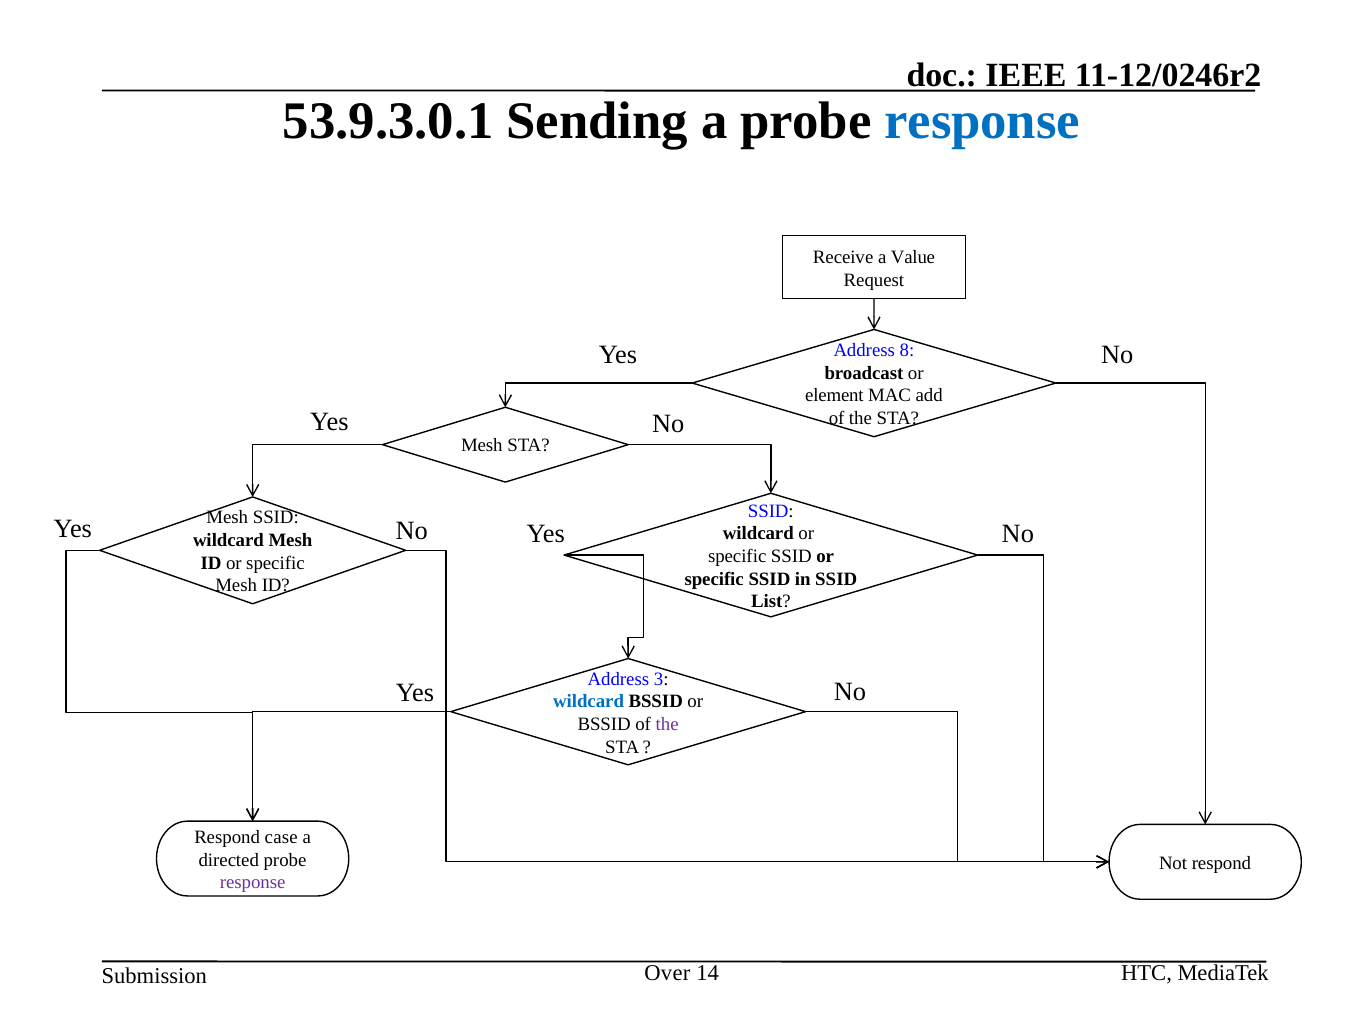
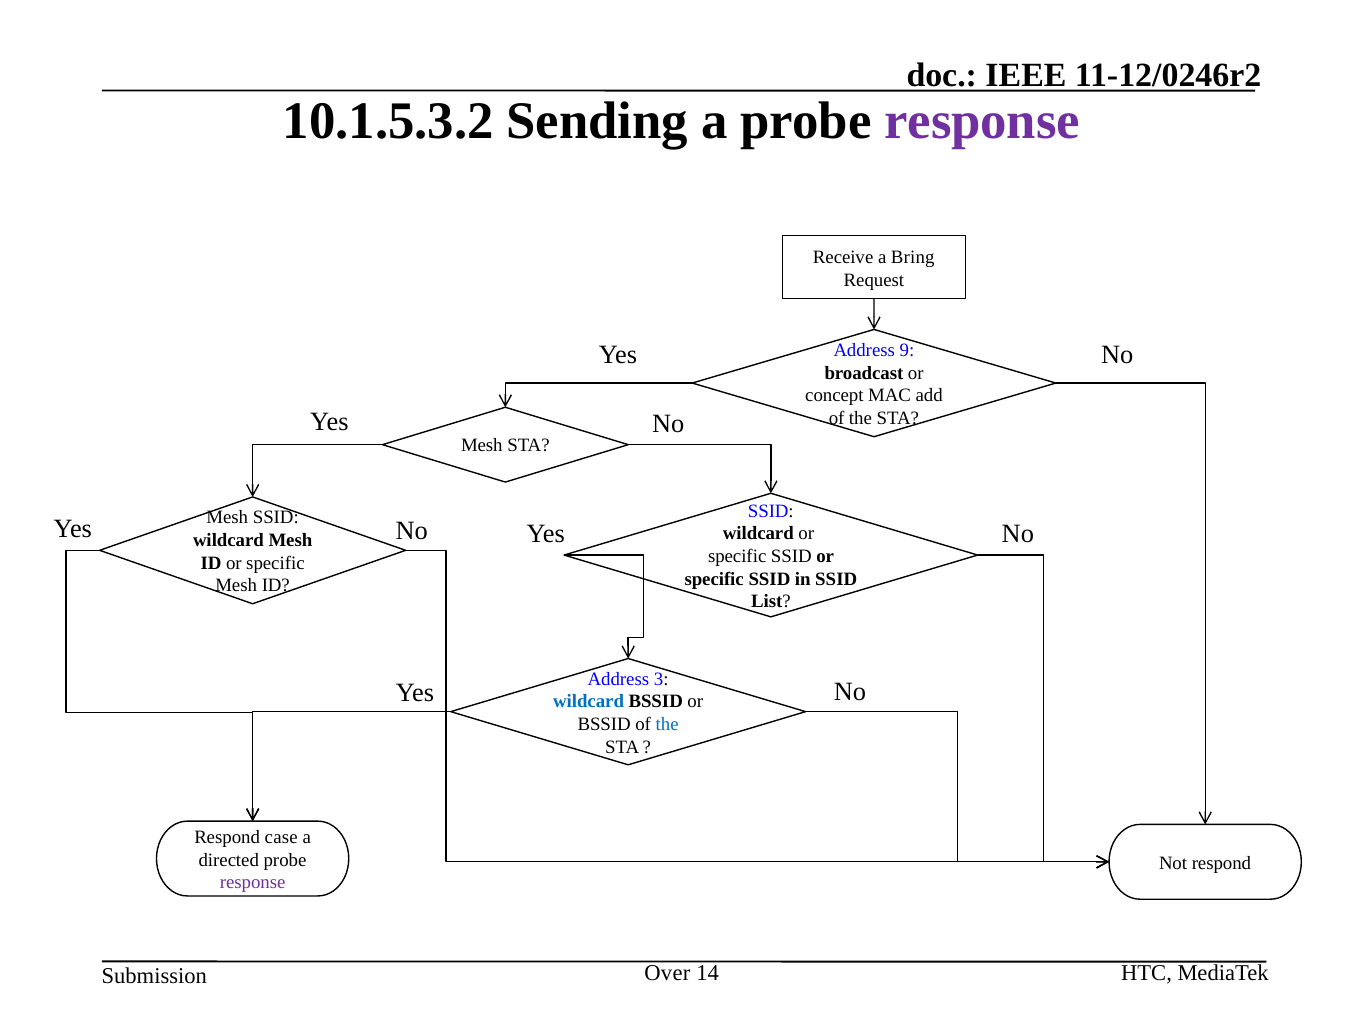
53.9.3.0.1: 53.9.3.0.1 -> 10.1.5.3.2
response at (982, 121) colour: blue -> purple
Value: Value -> Bring
8: 8 -> 9
element: element -> concept
the at (667, 724) colour: purple -> blue
